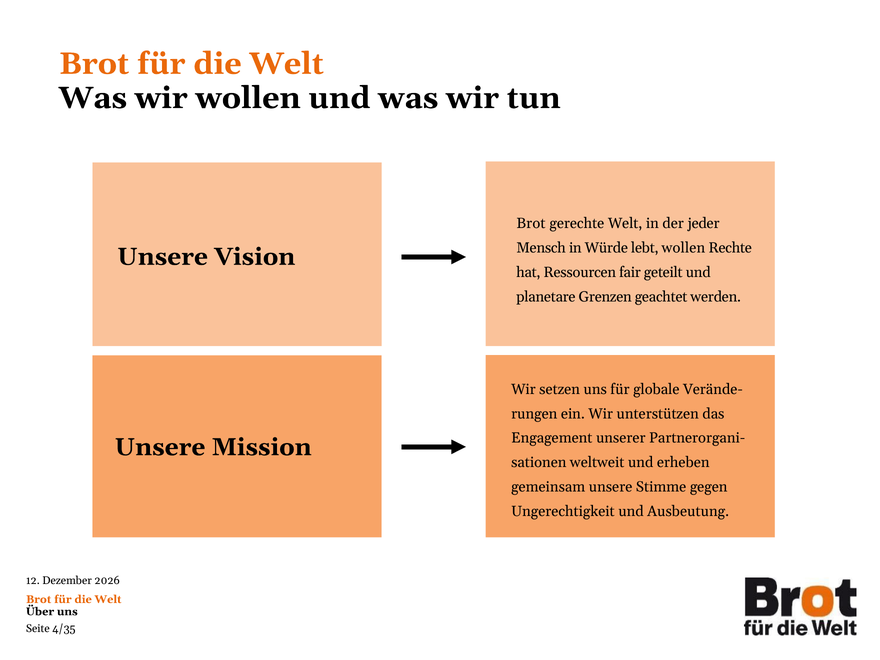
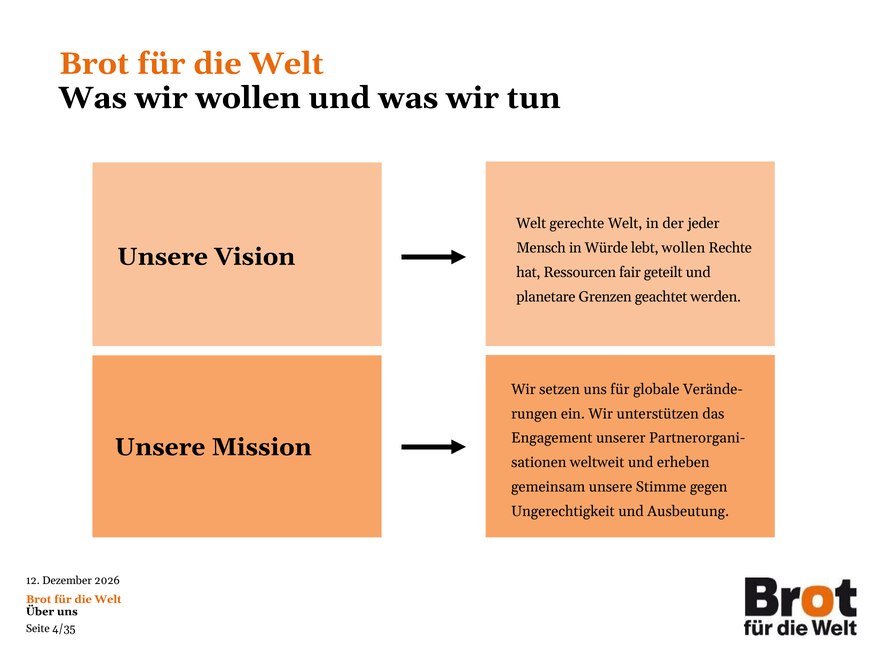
Brot at (531, 224): Brot -> Welt
